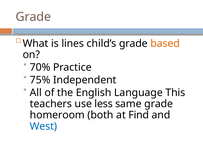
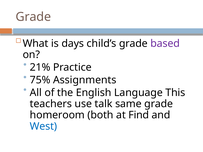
lines: lines -> days
based colour: orange -> purple
70%: 70% -> 21%
Independent: Independent -> Assignments
less: less -> talk
